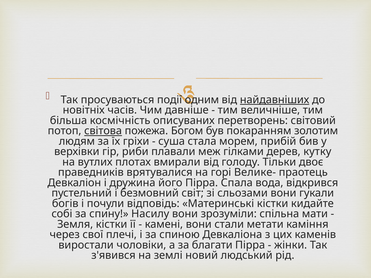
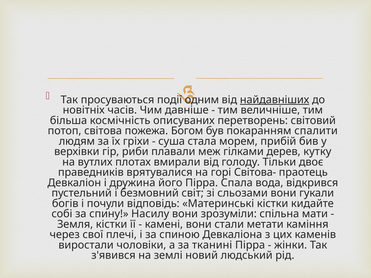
світова underline: present -> none
золотим: золотим -> спалити
Велике-: Велике- -> Світова-
благати: благати -> тканині
